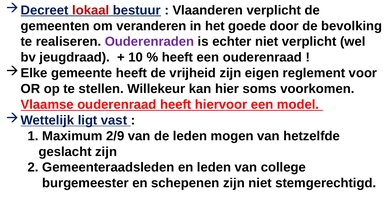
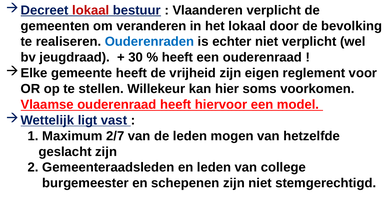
het goede: goede -> lokaal
Ouderenraden colour: purple -> blue
10: 10 -> 30
2/9: 2/9 -> 2/7
